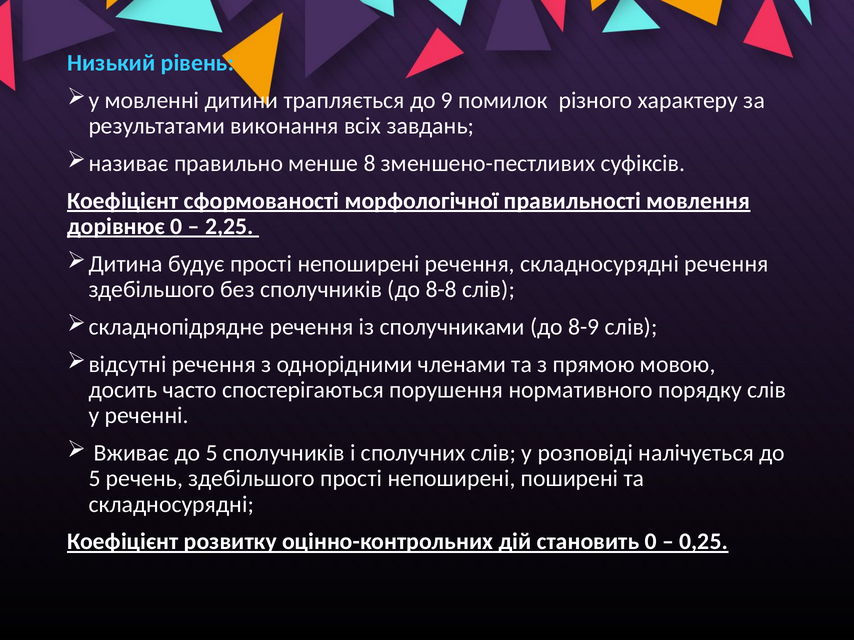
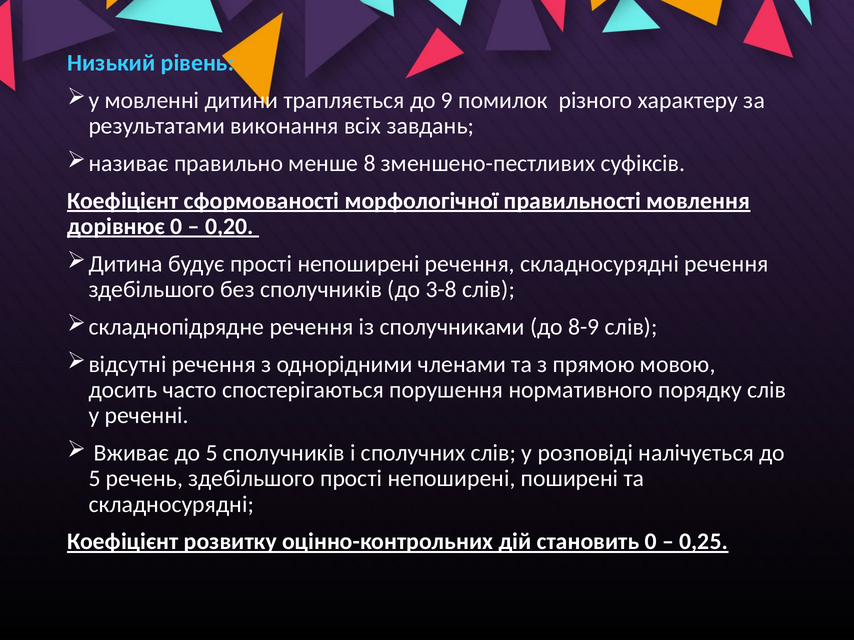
2,25: 2,25 -> 0,20
8-8: 8-8 -> 3-8
